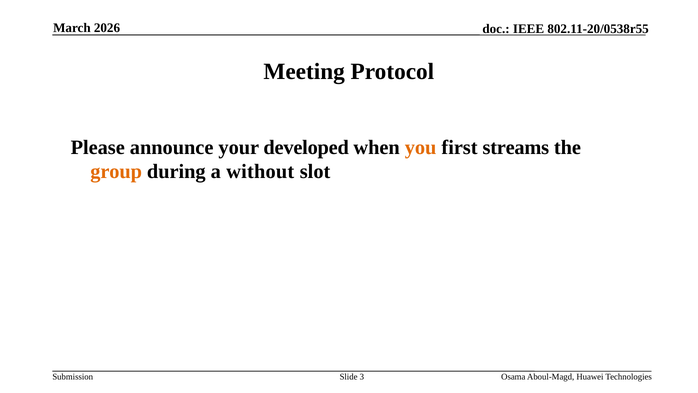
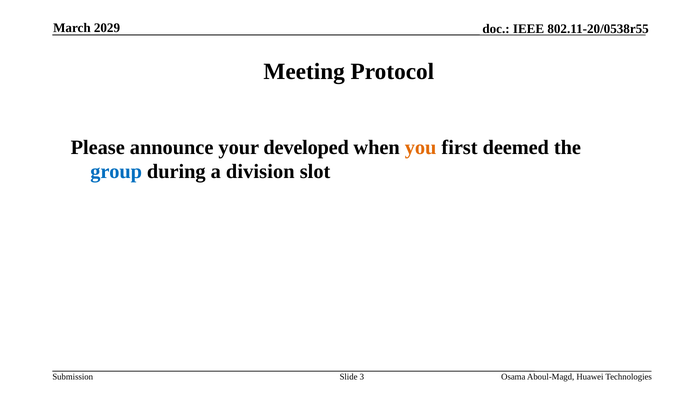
2026: 2026 -> 2029
streams: streams -> deemed
group colour: orange -> blue
without: without -> division
